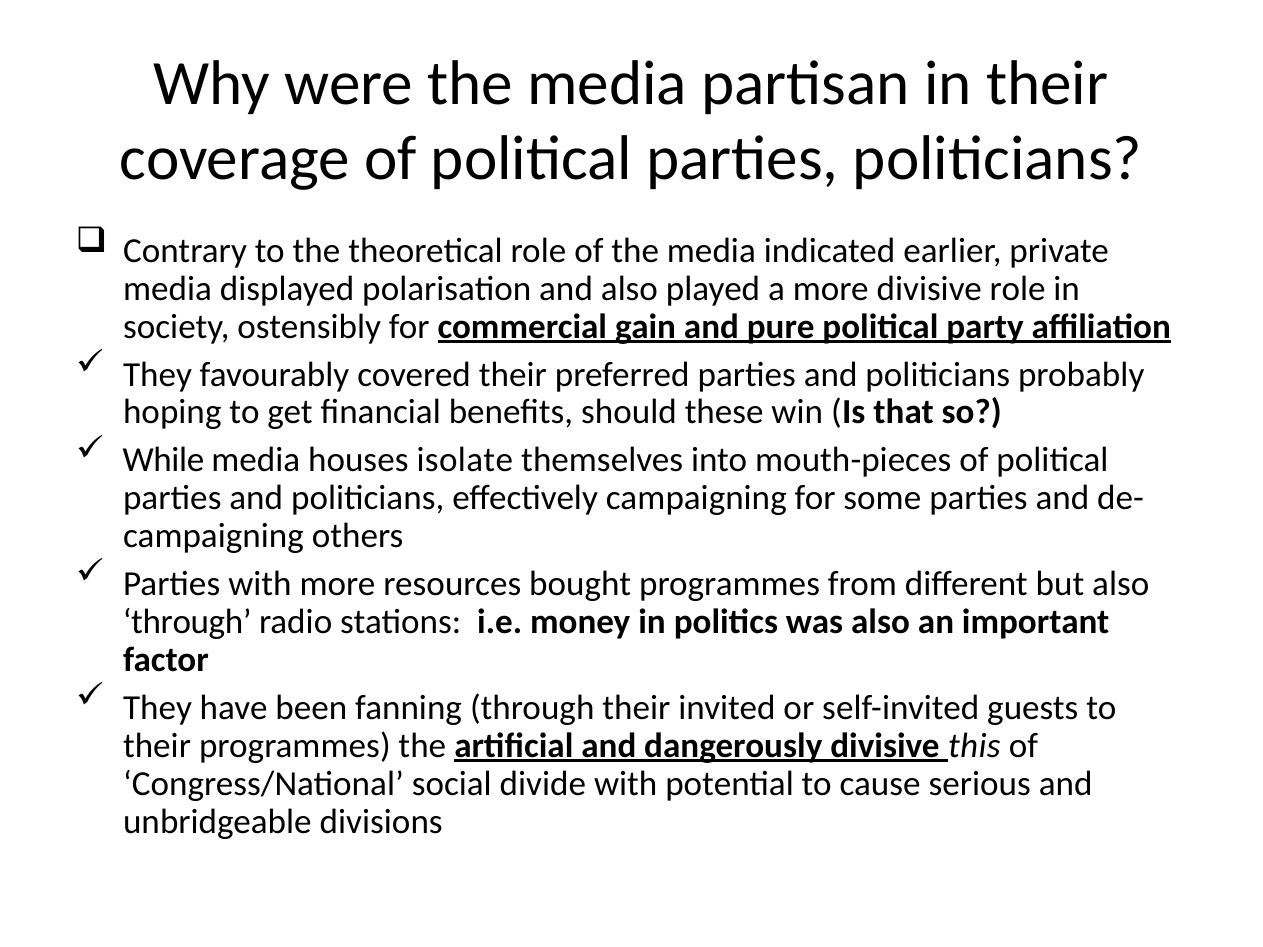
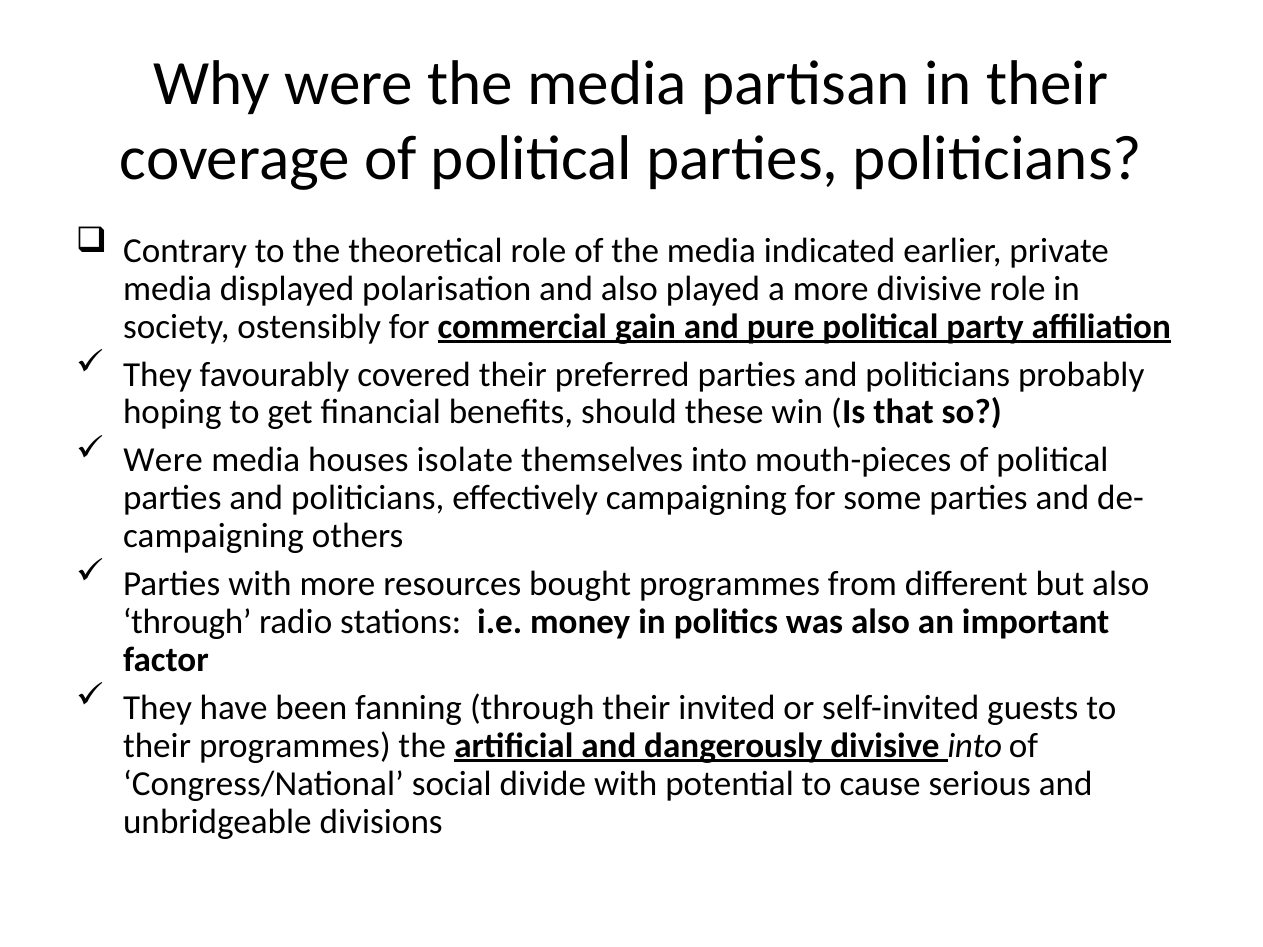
While at (163, 460): While -> Were
divisive this: this -> into
